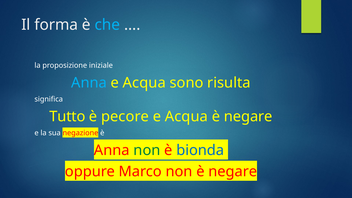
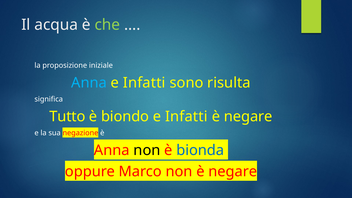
forma: forma -> acqua
che colour: light blue -> light green
Acqua at (144, 83): Acqua -> Infatti
pecore: pecore -> biondo
Acqua at (186, 117): Acqua -> Infatti
non at (147, 150) colour: green -> black
